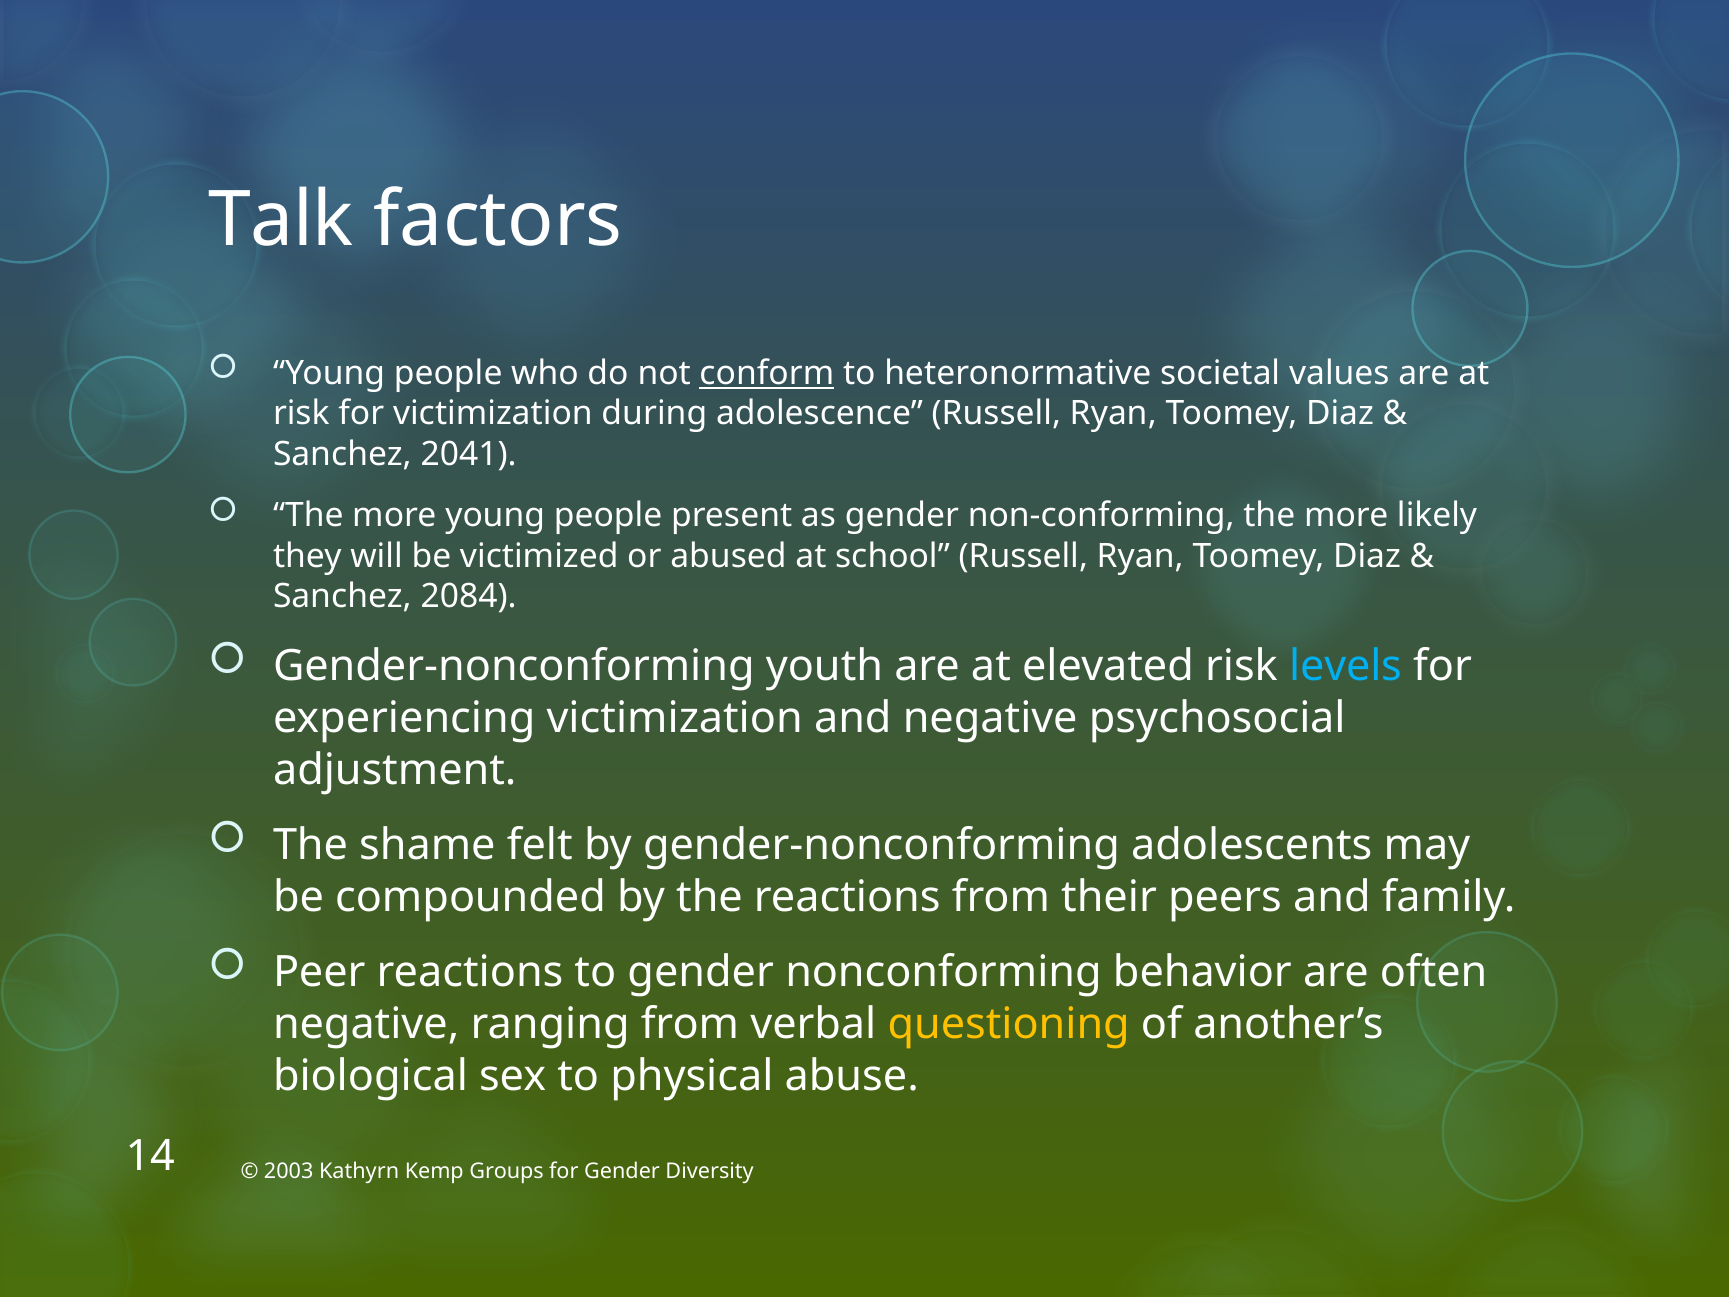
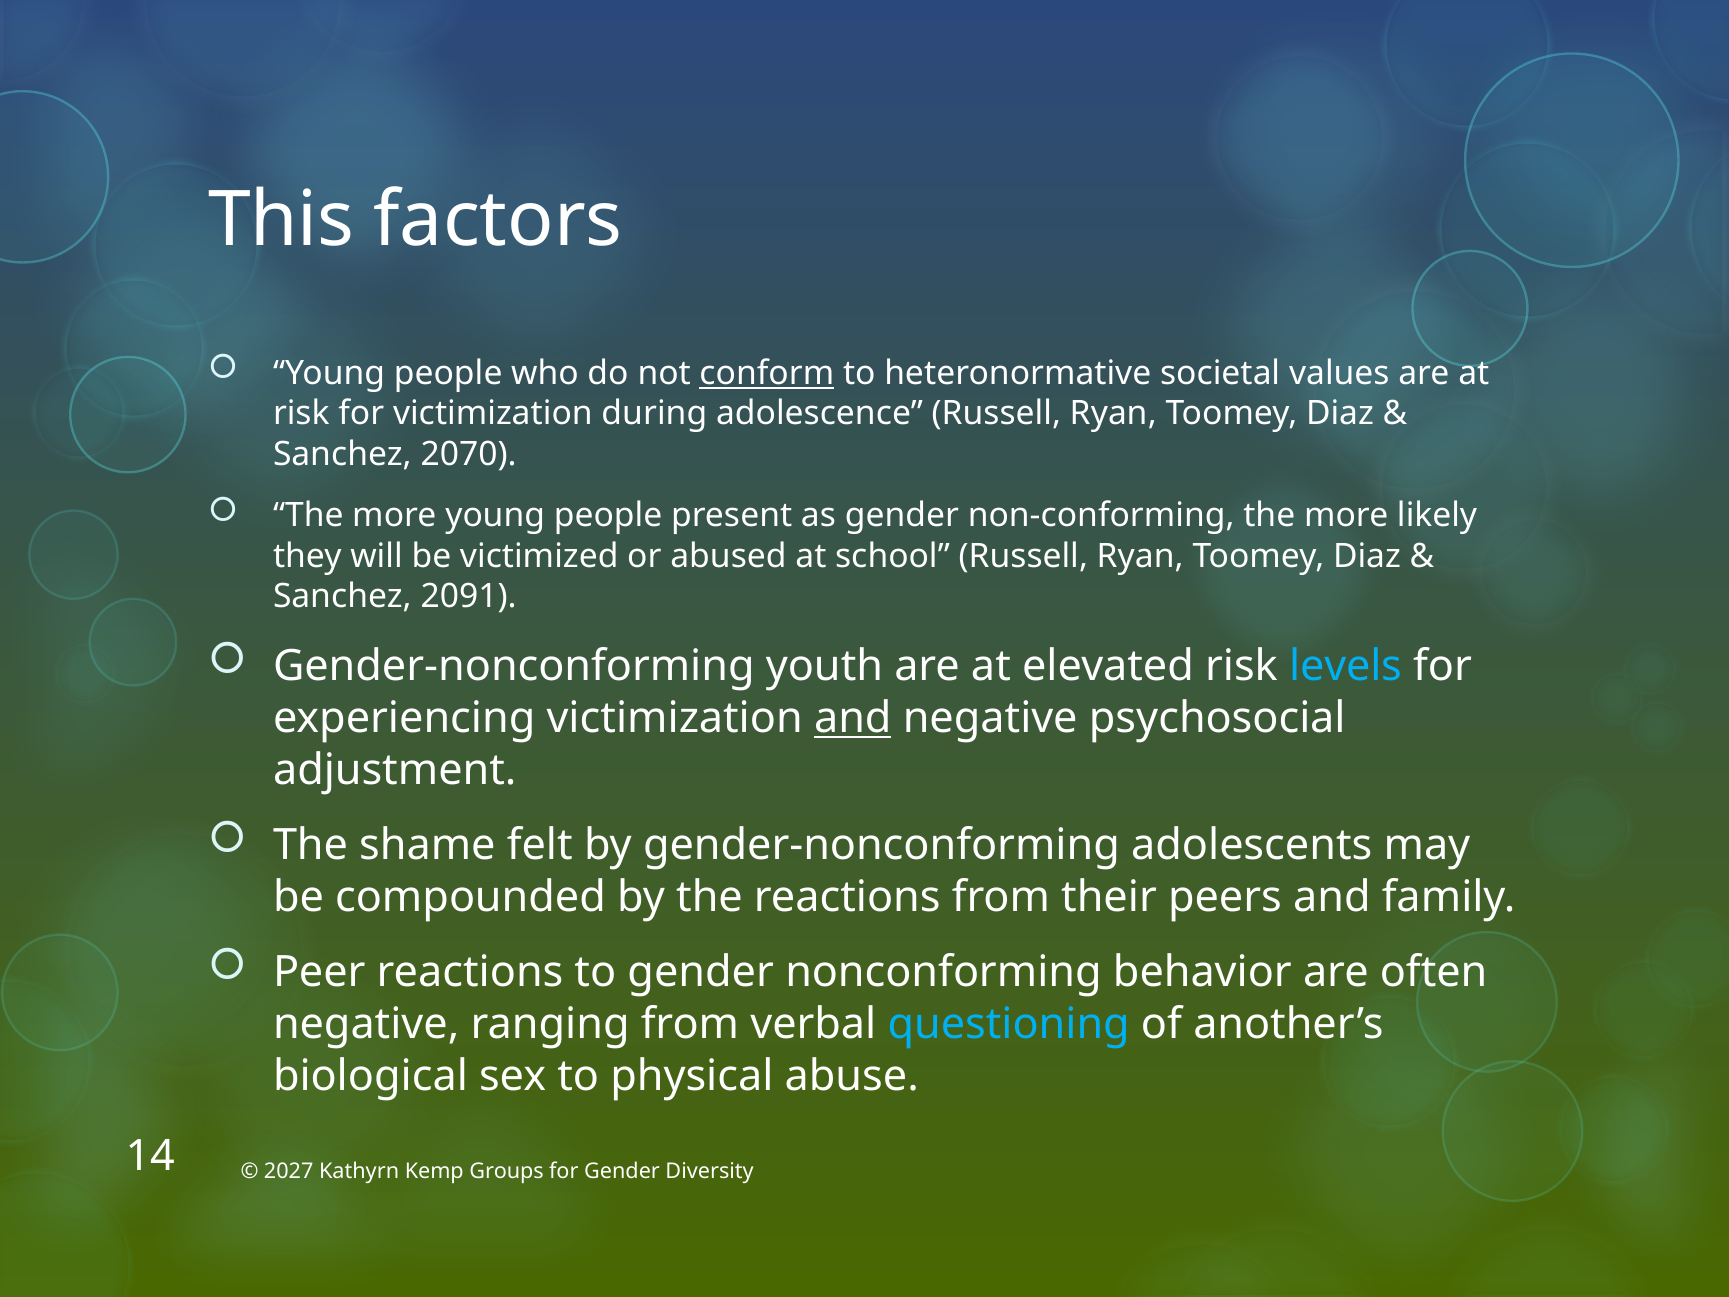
Talk: Talk -> This
2041: 2041 -> 2070
2084: 2084 -> 2091
and at (853, 718) underline: none -> present
questioning colour: yellow -> light blue
2003: 2003 -> 2027
